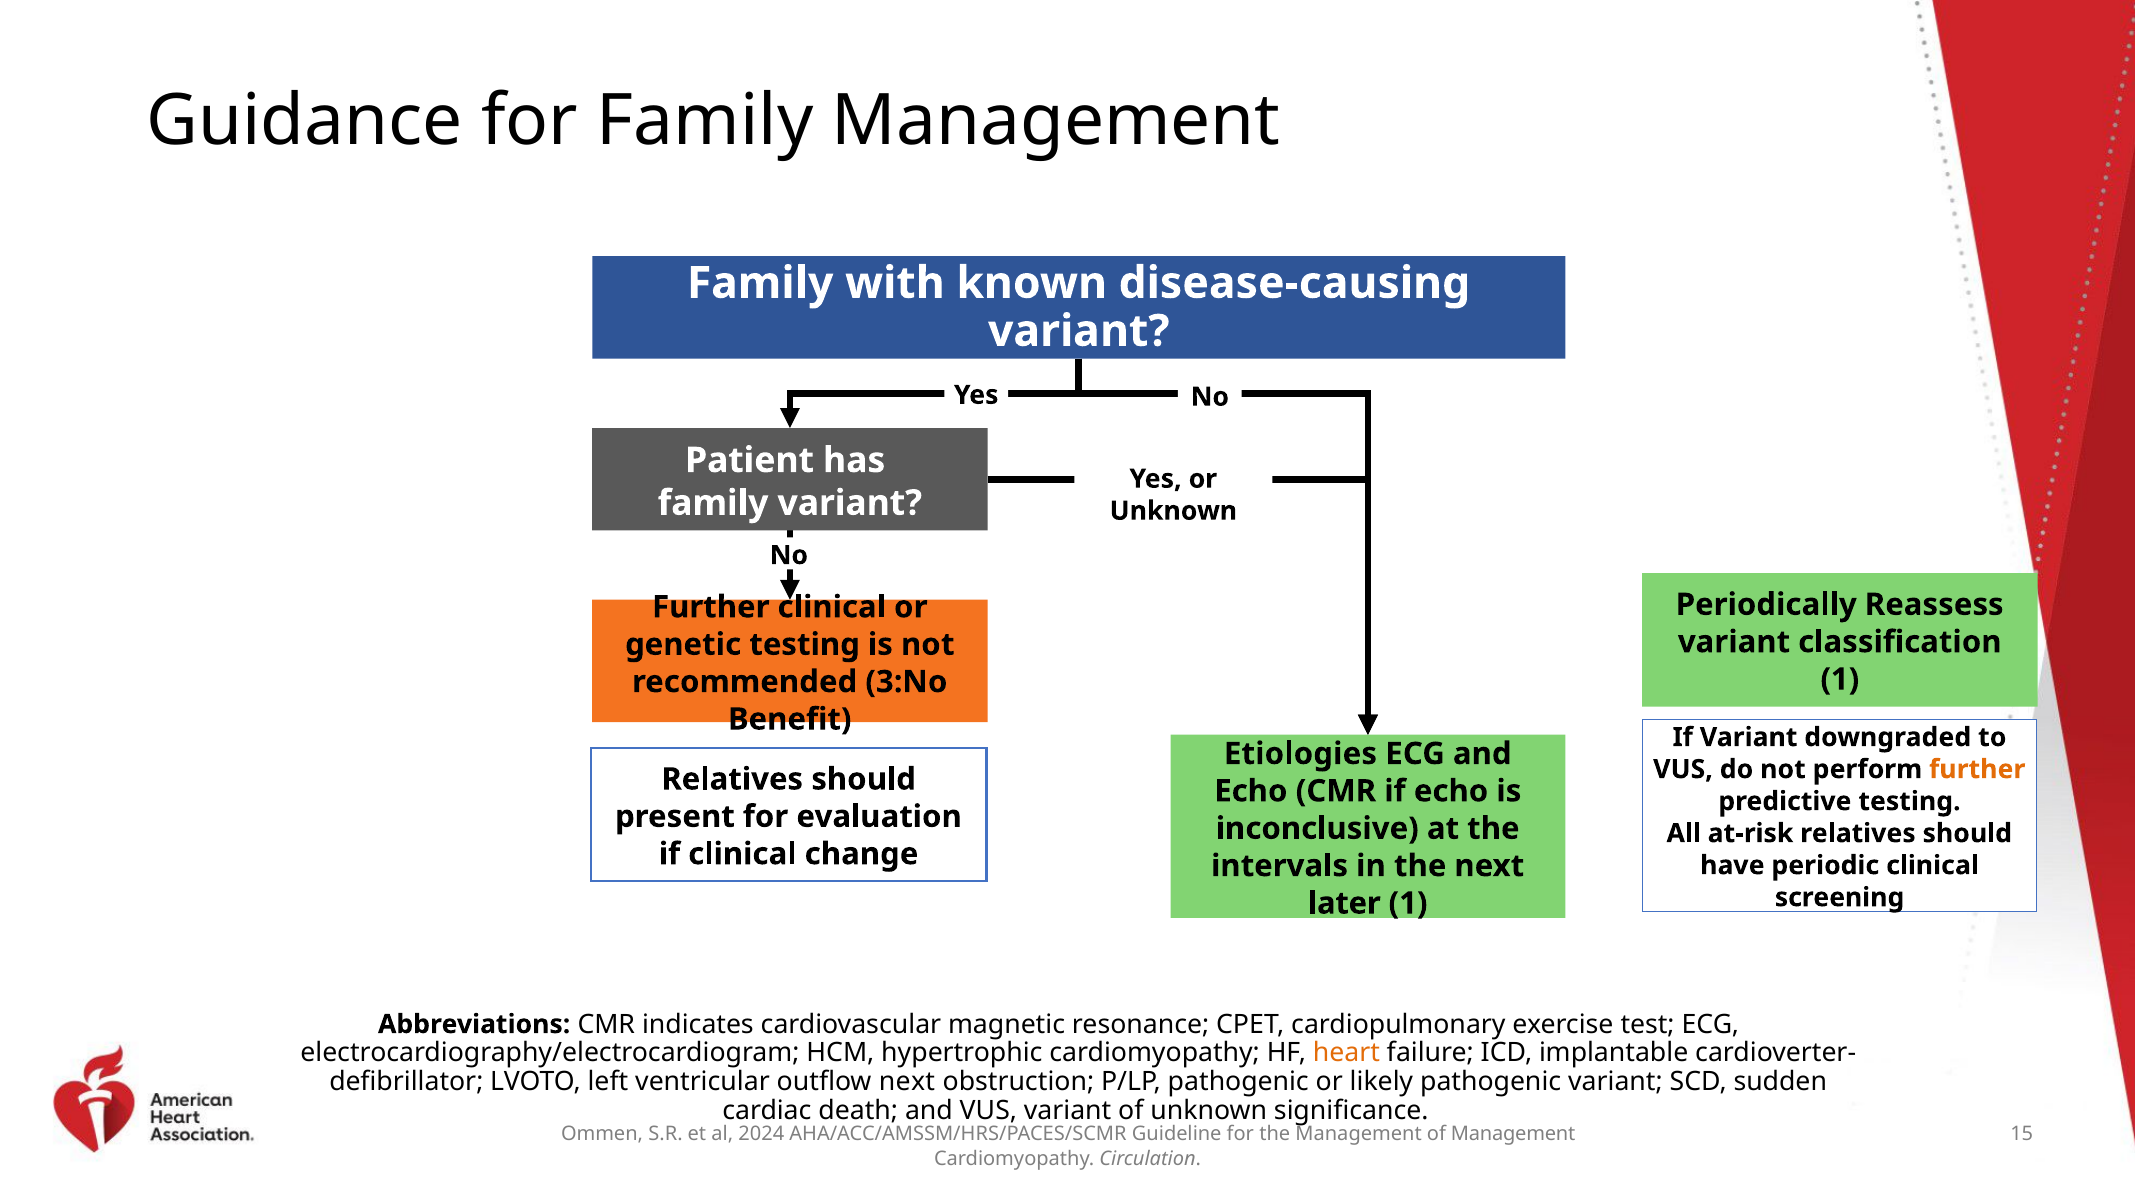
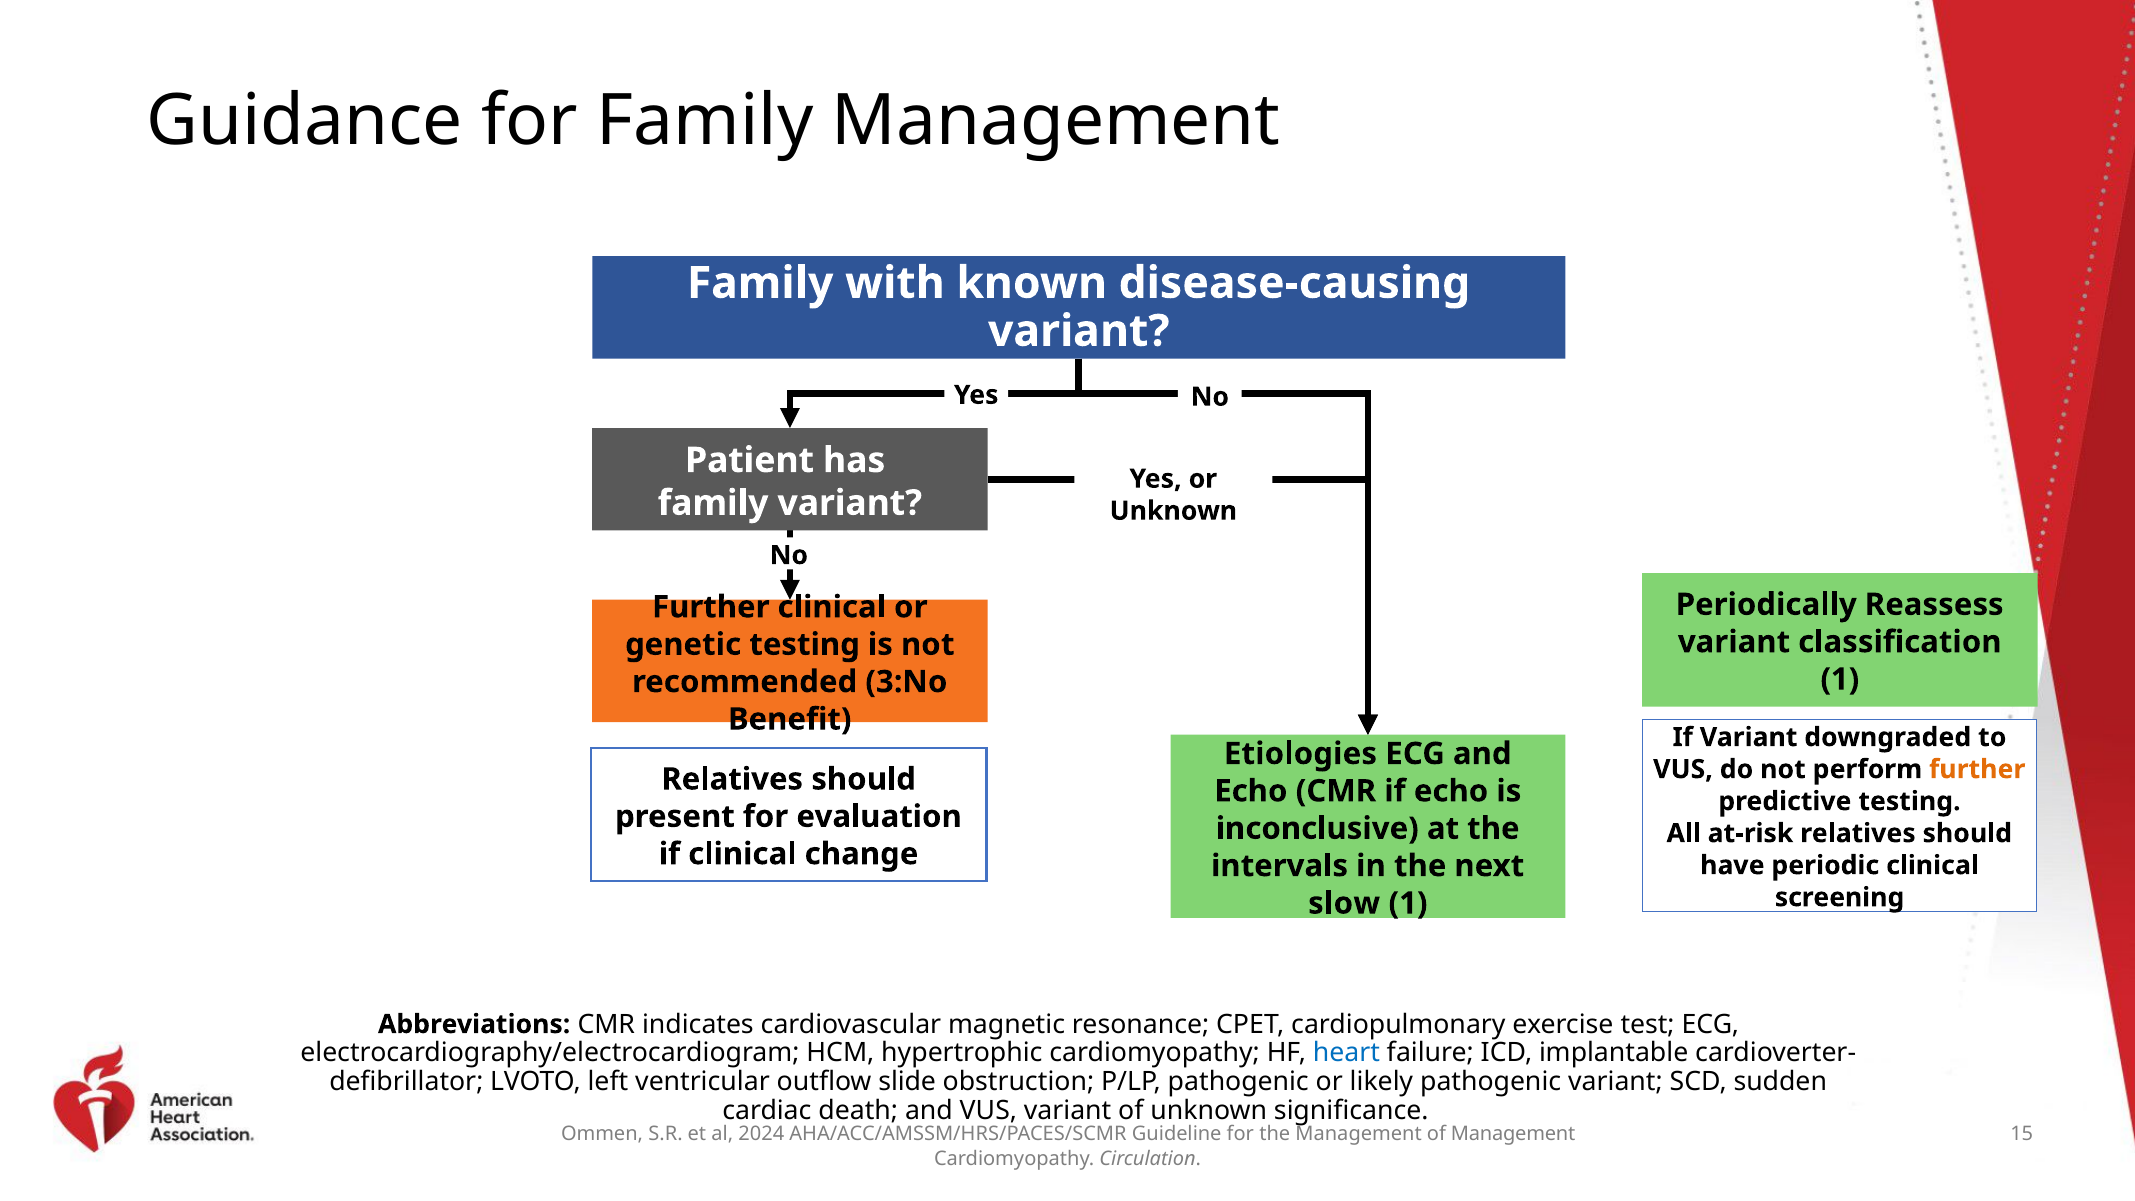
later: later -> slow
heart colour: orange -> blue
outflow next: next -> slide
